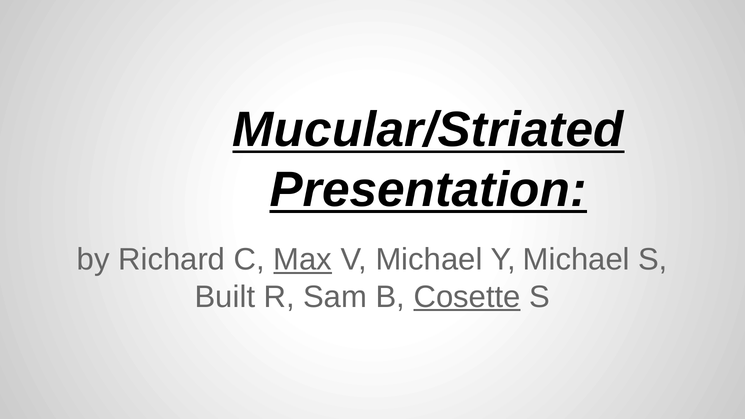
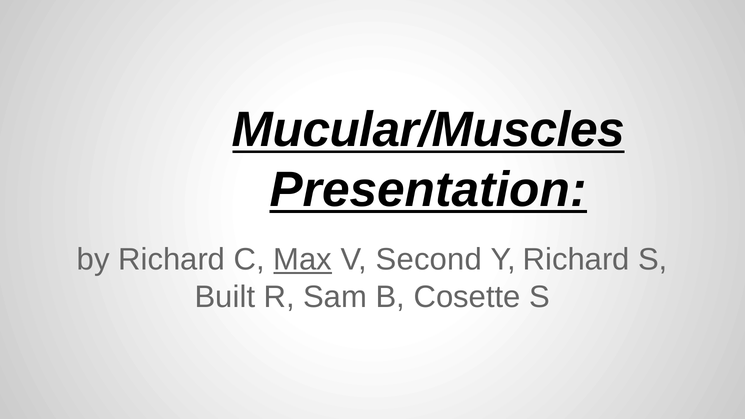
Mucular/Striated: Mucular/Striated -> Mucular/Muscles
V Michael: Michael -> Second
Y Michael: Michael -> Richard
Cosette underline: present -> none
